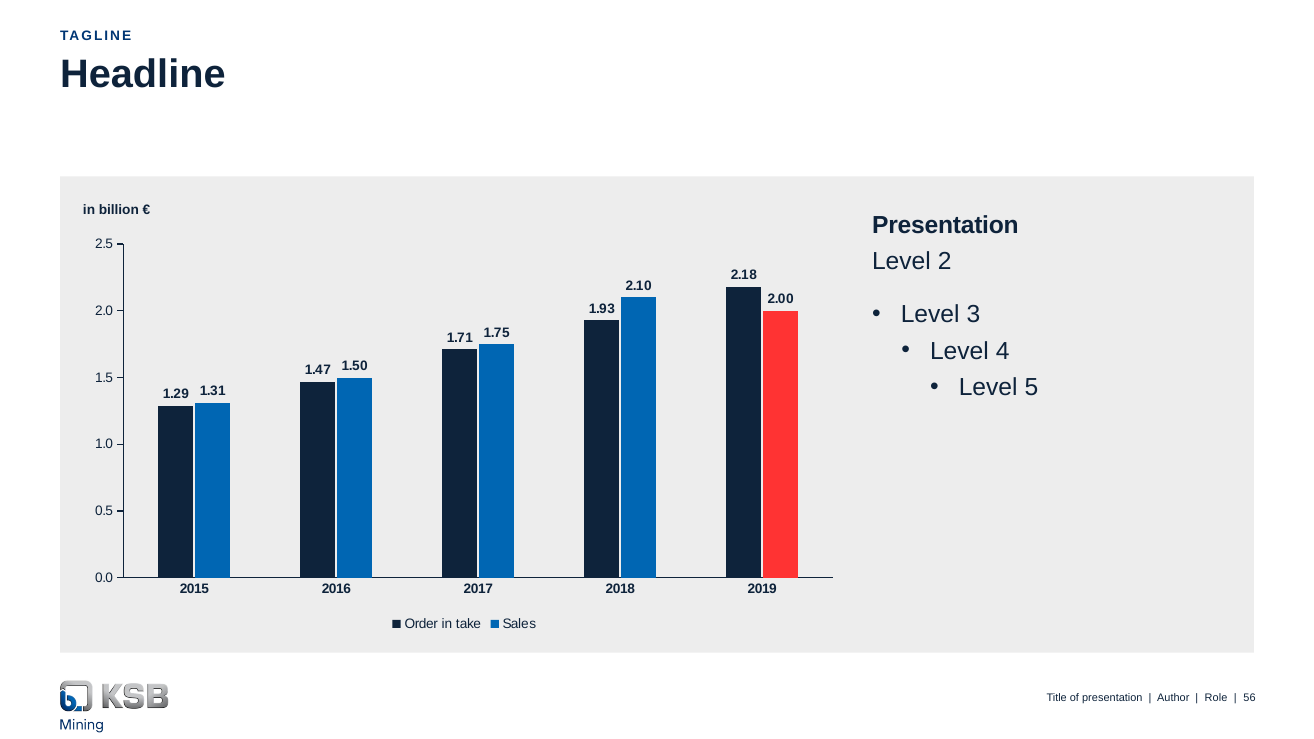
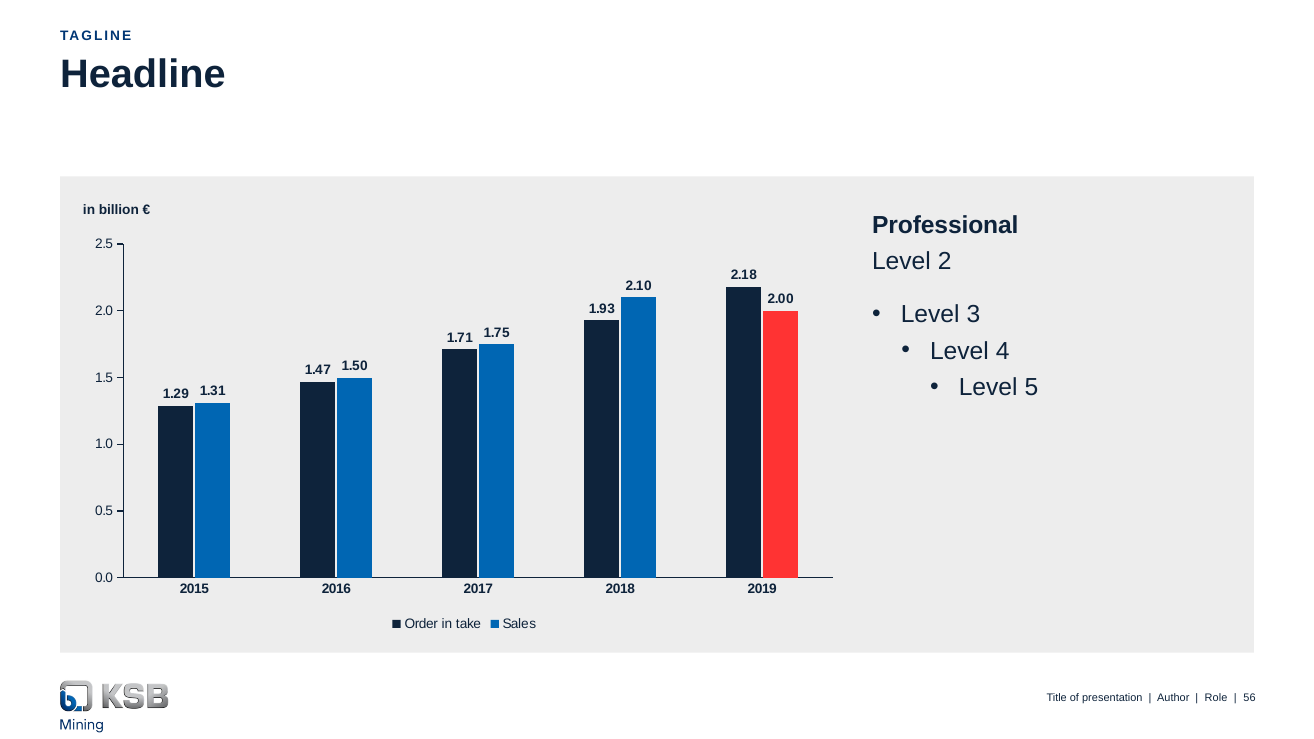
Presentation at (945, 225): Presentation -> Professional
